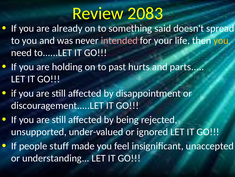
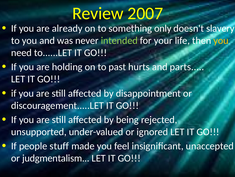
2083: 2083 -> 2007
said: said -> only
spread: spread -> slavery
intended colour: pink -> light green
understanding: understanding -> judgmentalism
